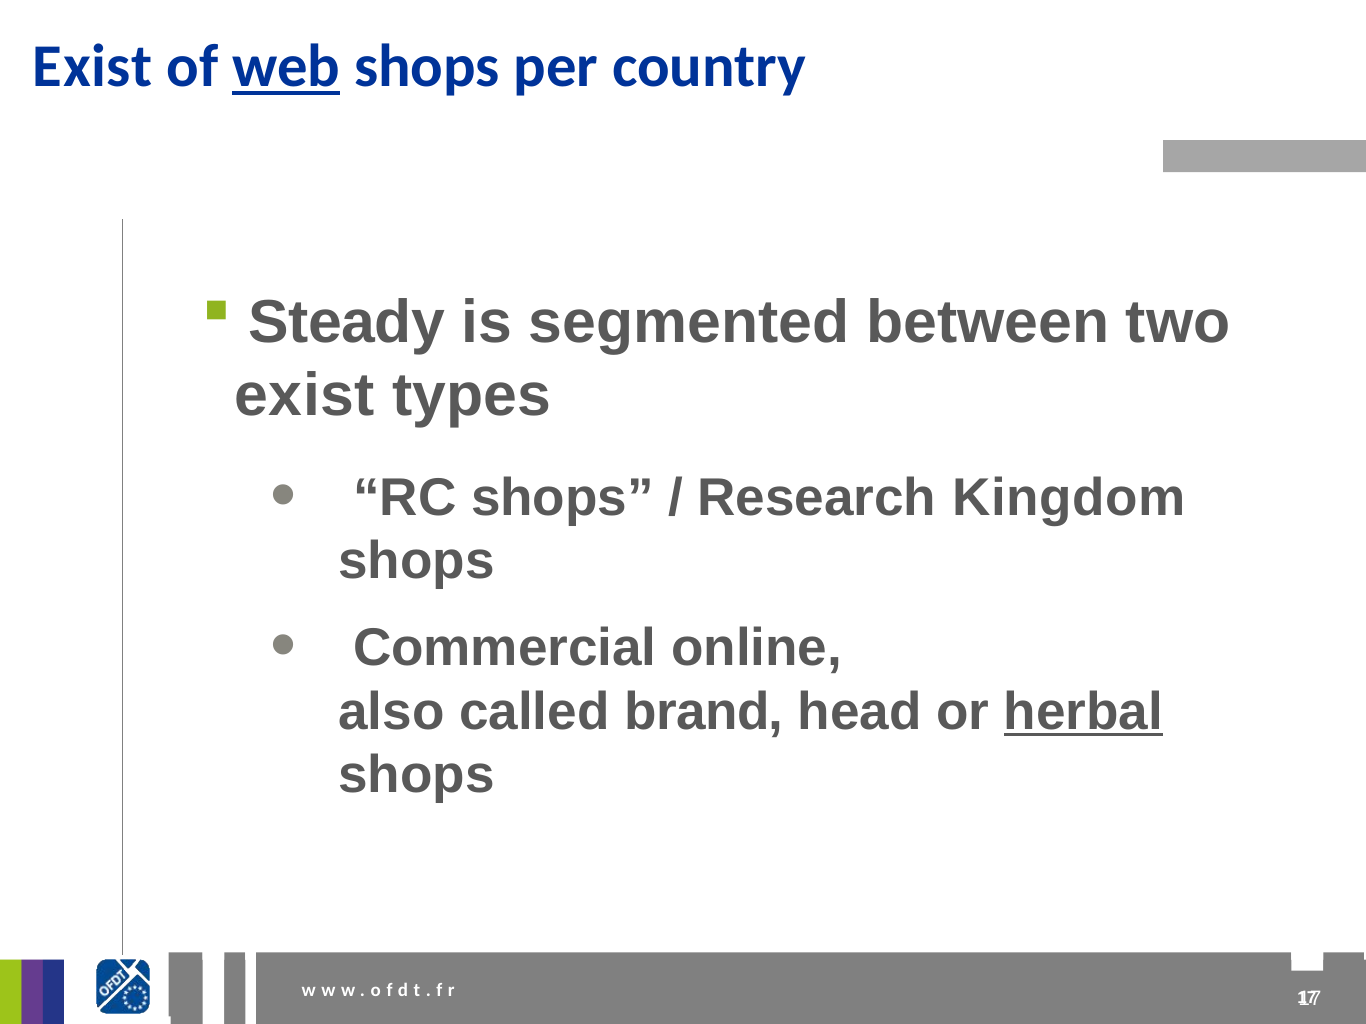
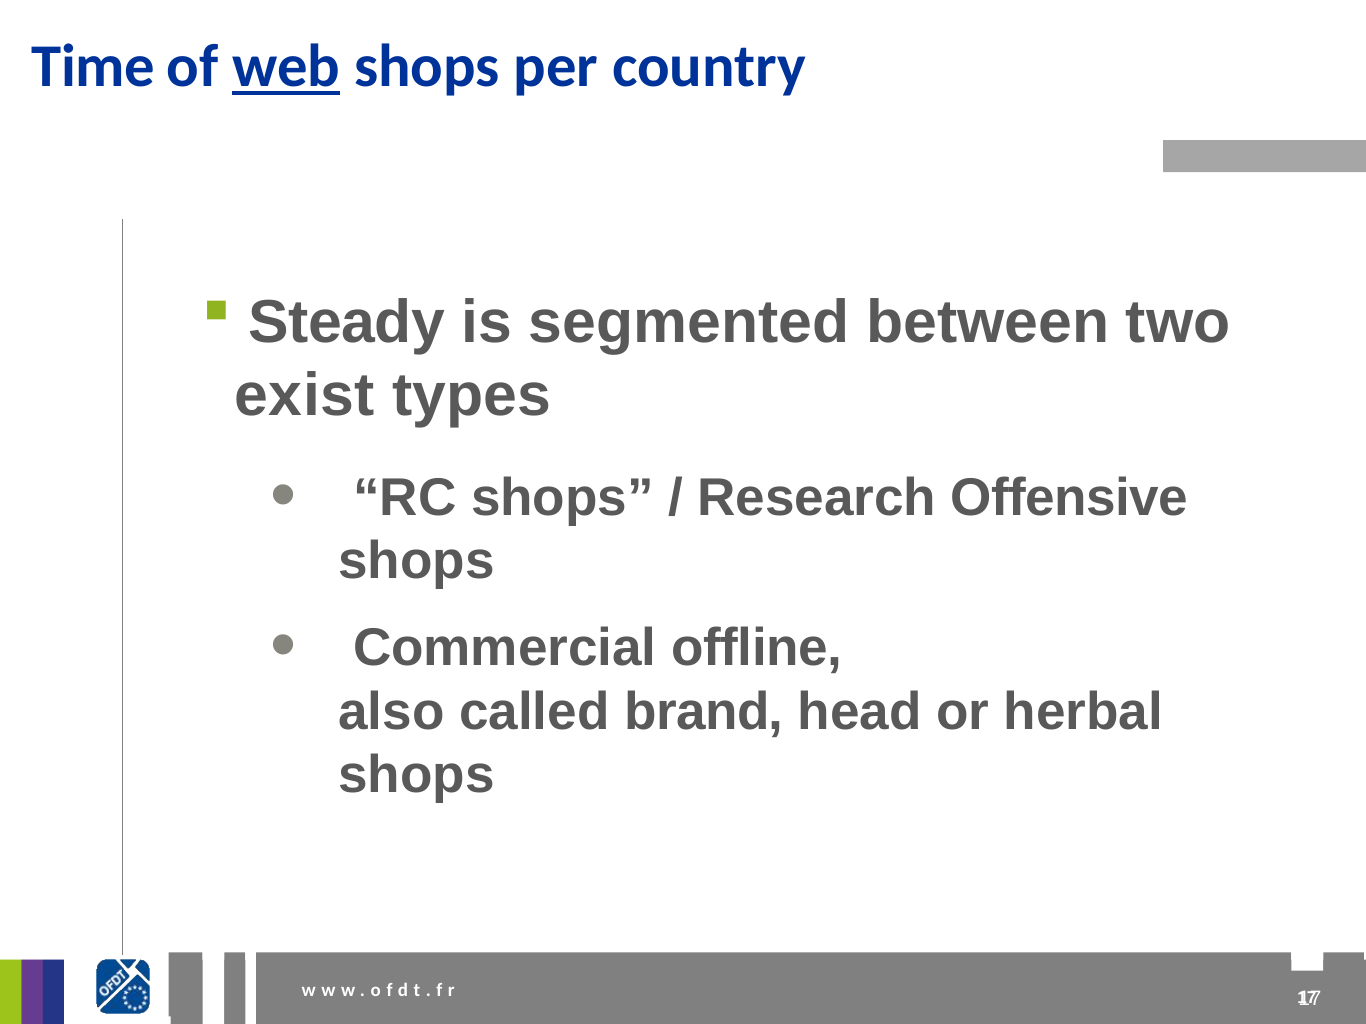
Exist at (93, 67): Exist -> Time
Kingdom: Kingdom -> Offensive
online: online -> offline
herbal underline: present -> none
